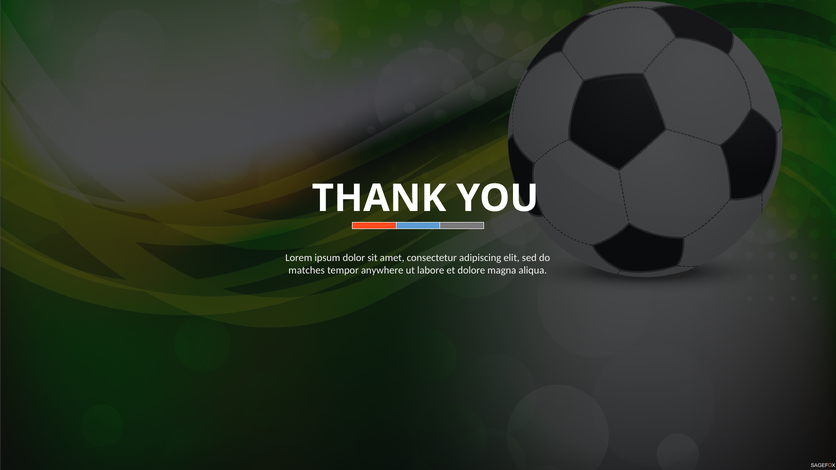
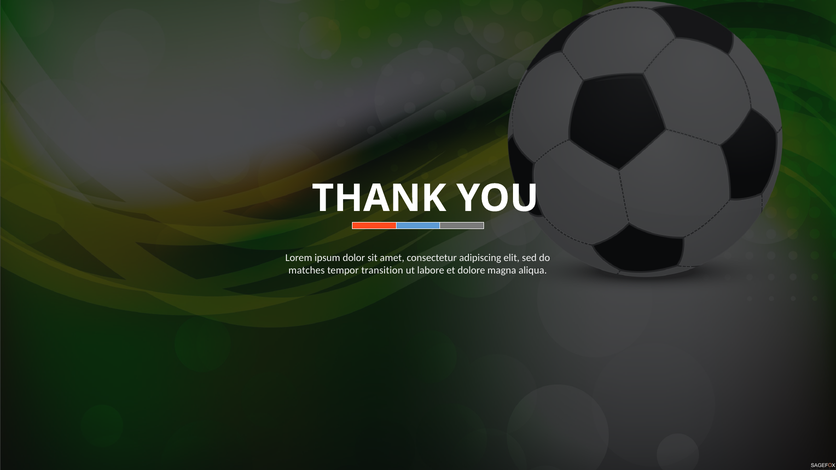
anywhere: anywhere -> transition
